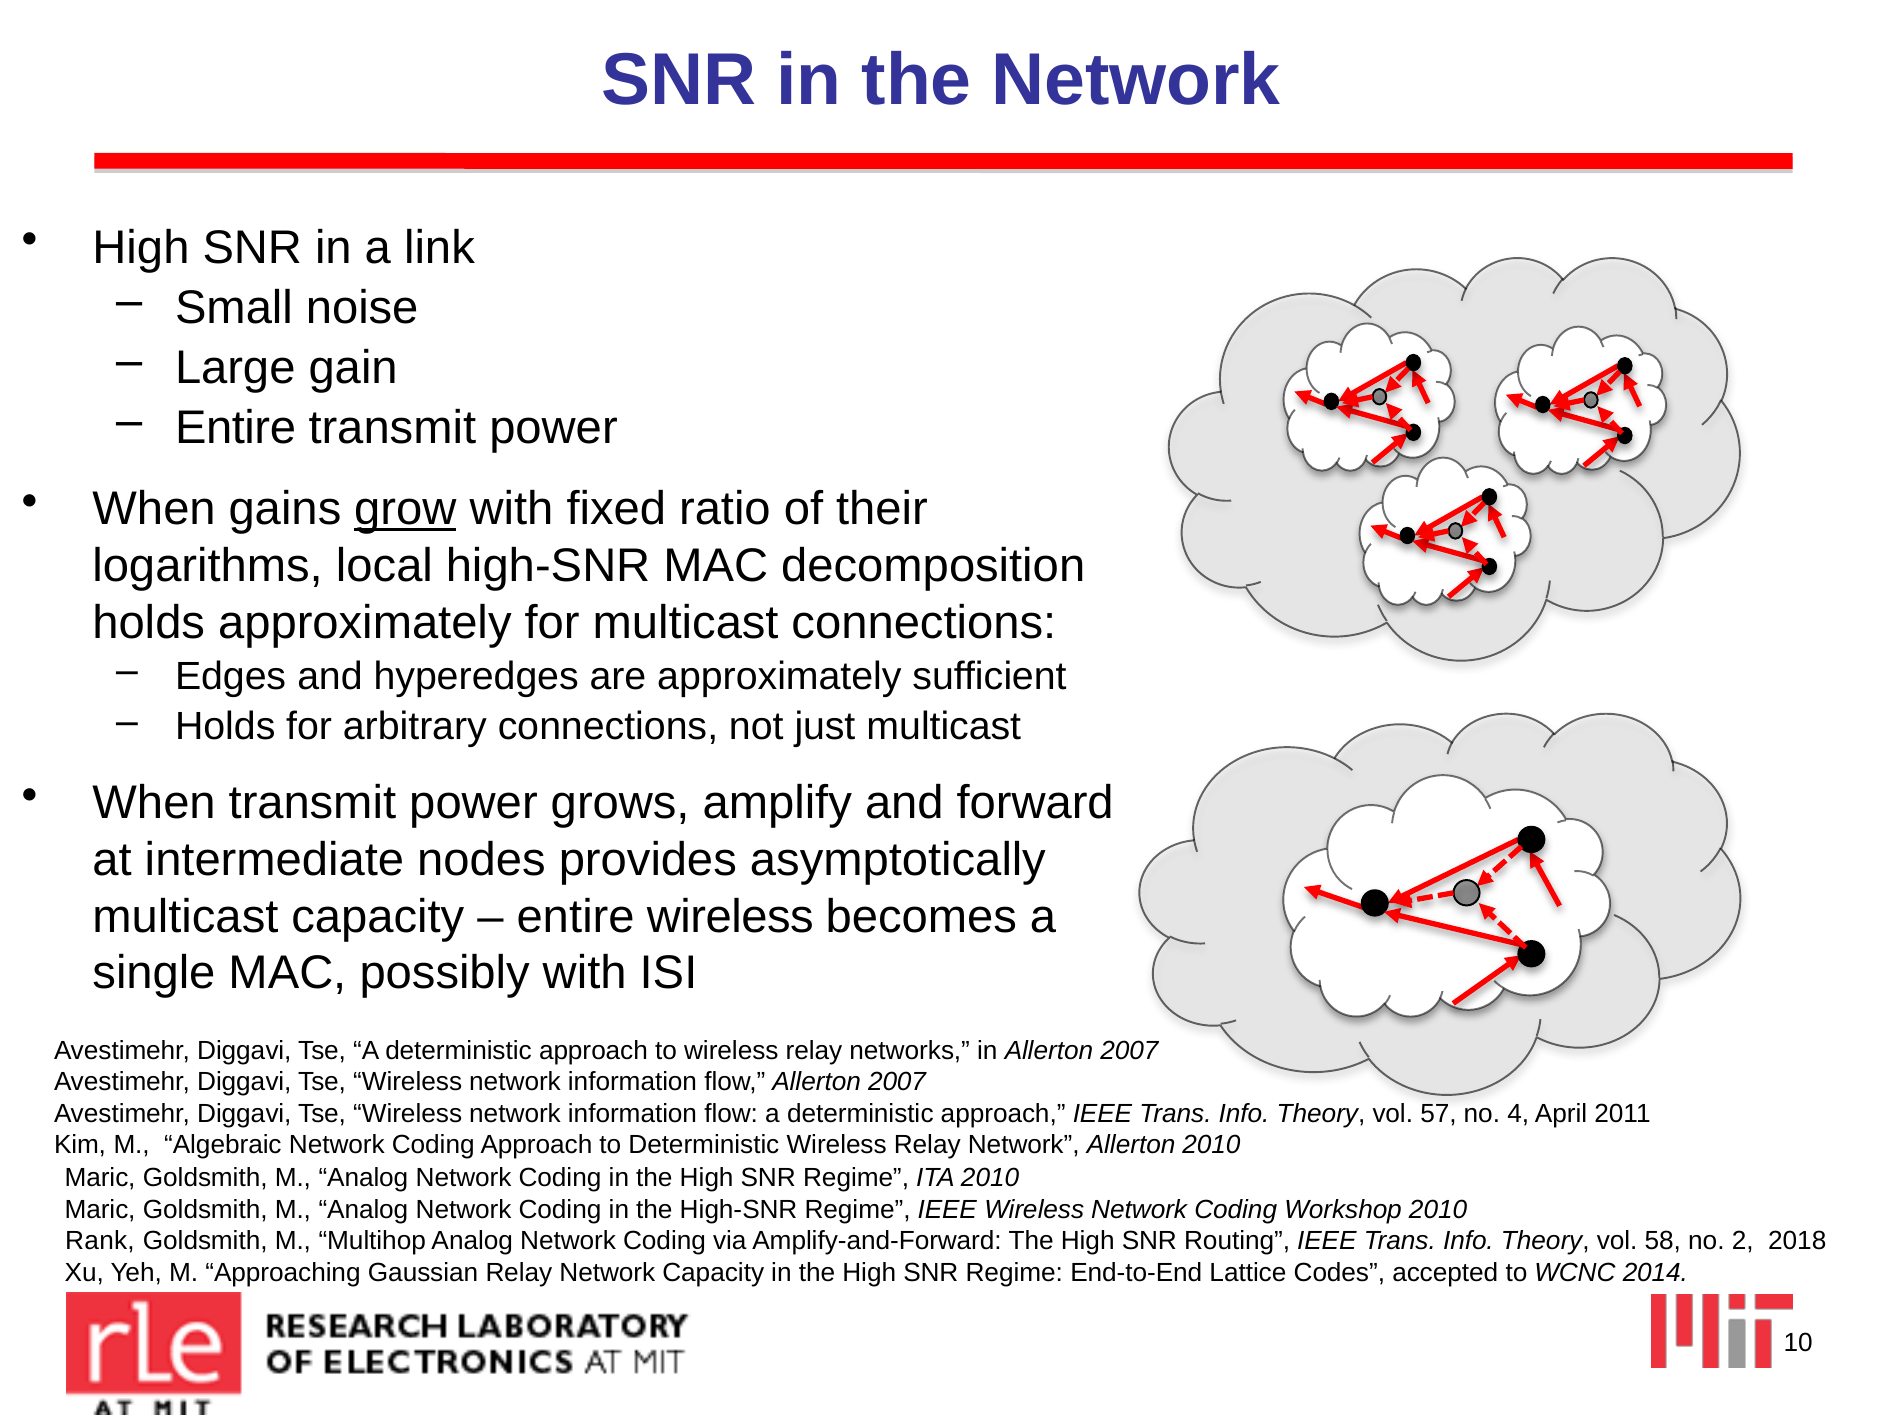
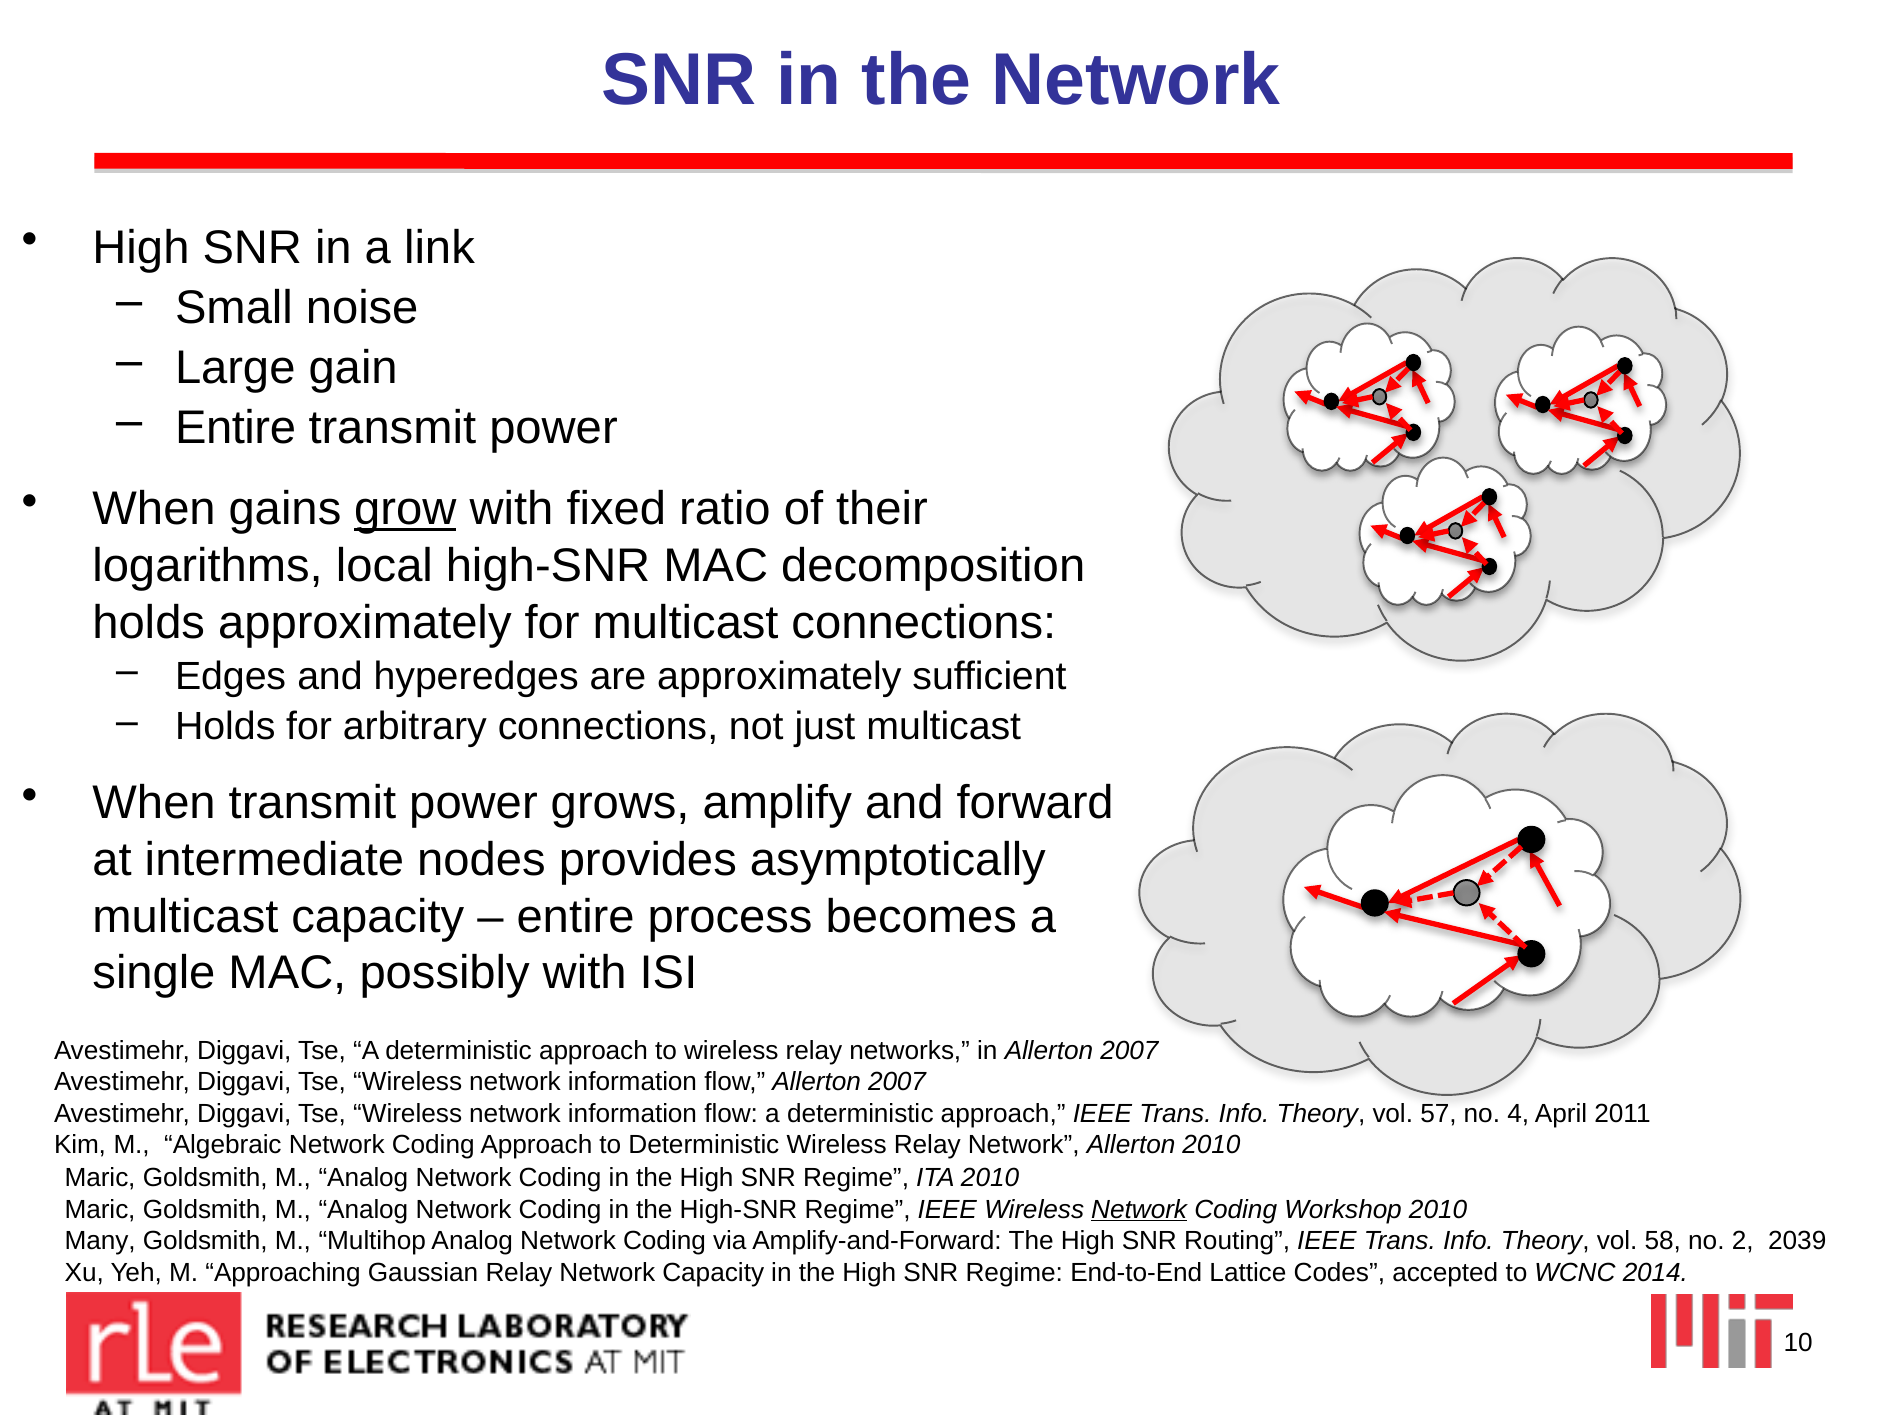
entire wireless: wireless -> process
Network at (1139, 1210) underline: none -> present
Rank: Rank -> Many
2018: 2018 -> 2039
